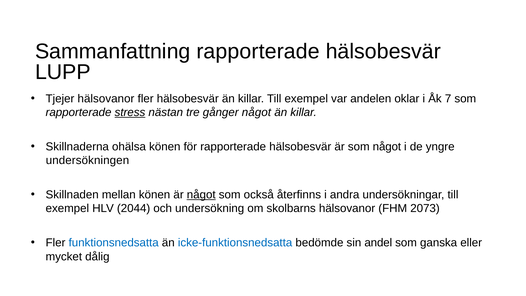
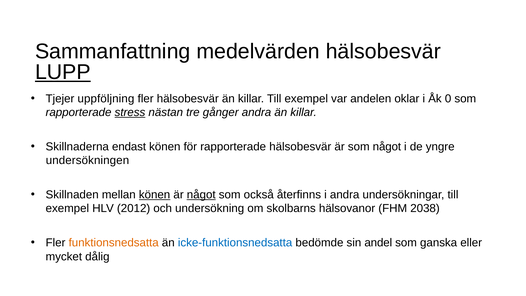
Sammanfattning rapporterade: rapporterade -> medelvärden
LUPP underline: none -> present
Tjejer hälsovanor: hälsovanor -> uppföljning
7: 7 -> 0
gånger något: något -> andra
ohälsa: ohälsa -> endast
könen at (155, 195) underline: none -> present
2044: 2044 -> 2012
2073: 2073 -> 2038
funktionsnedsatta colour: blue -> orange
